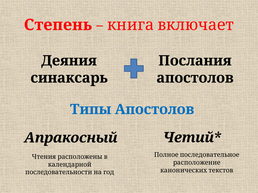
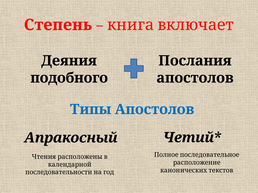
синаксарь: синаксарь -> подобного
